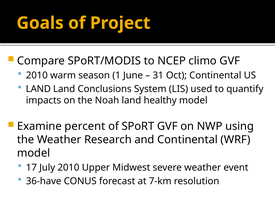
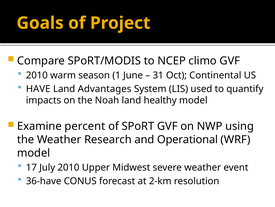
LAND at (38, 89): LAND -> HAVE
Conclusions: Conclusions -> Advantages
and Continental: Continental -> Operational
7-km: 7-km -> 2-km
